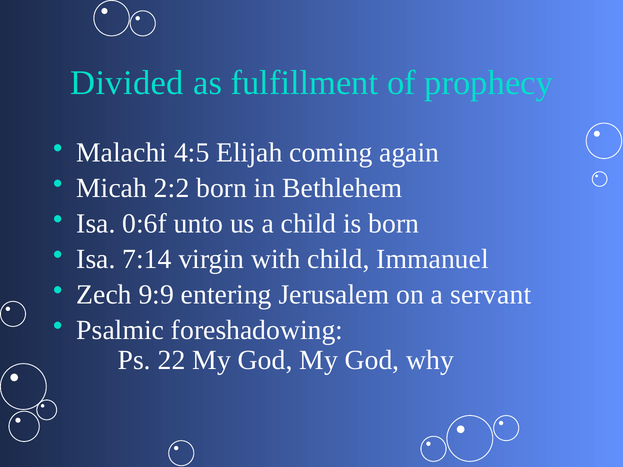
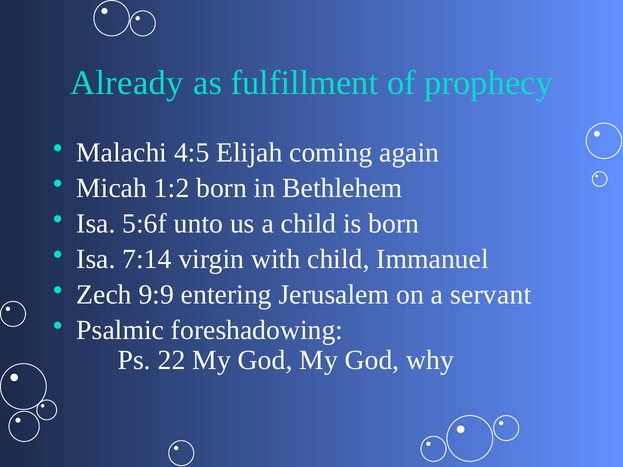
Divided: Divided -> Already
2:2: 2:2 -> 1:2
0:6f: 0:6f -> 5:6f
